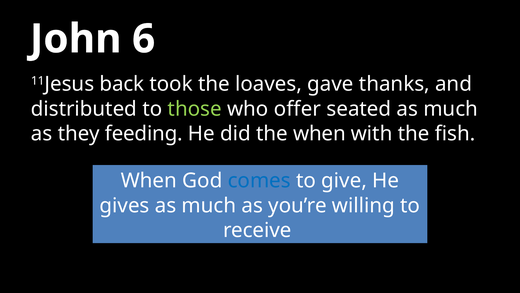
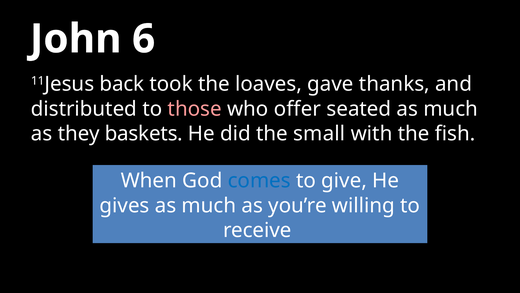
those colour: light green -> pink
feeding: feeding -> baskets
the when: when -> small
